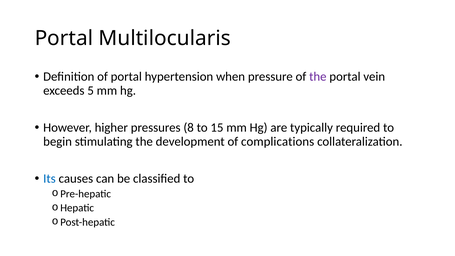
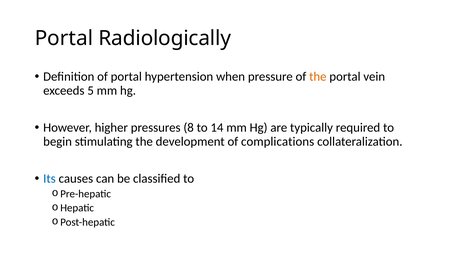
Multilocularis: Multilocularis -> Radiologically
the at (318, 77) colour: purple -> orange
15: 15 -> 14
